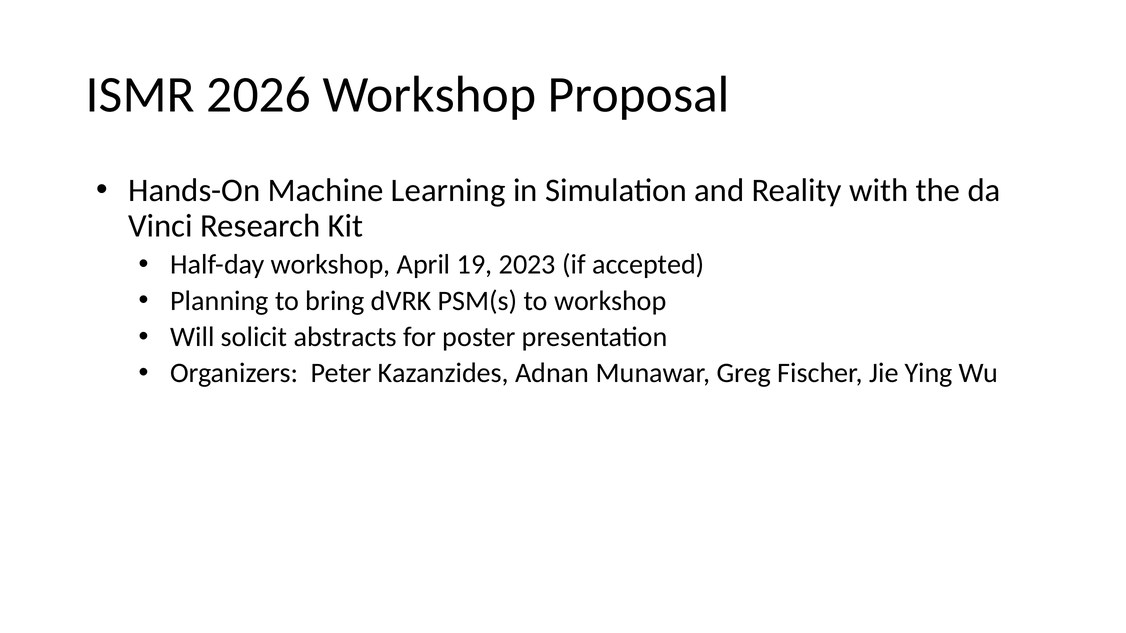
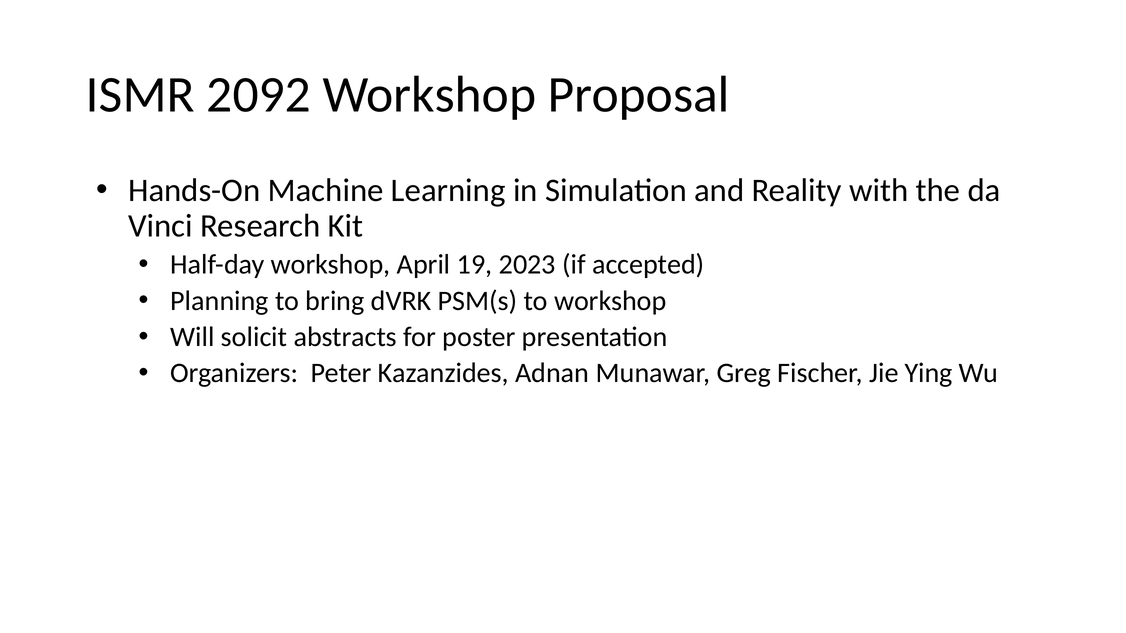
2026: 2026 -> 2092
